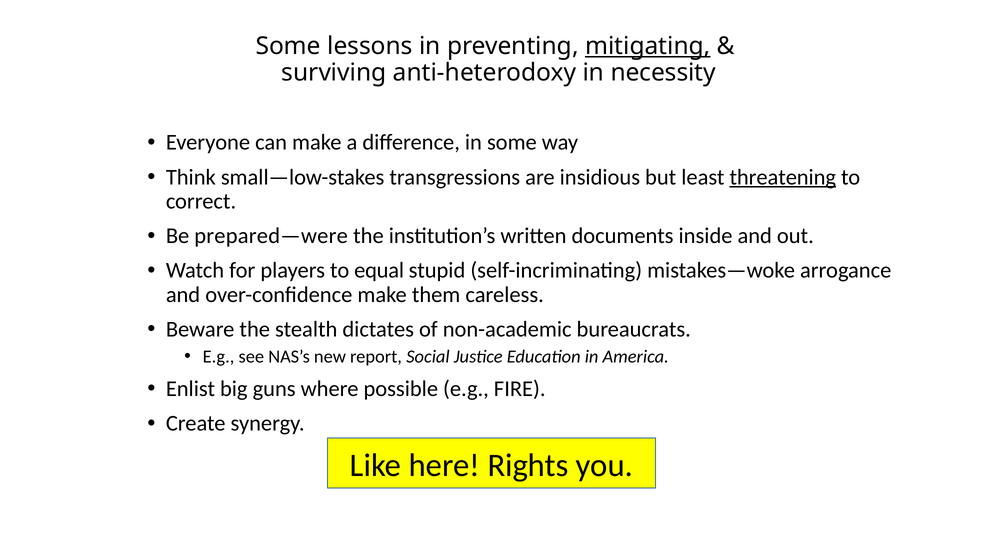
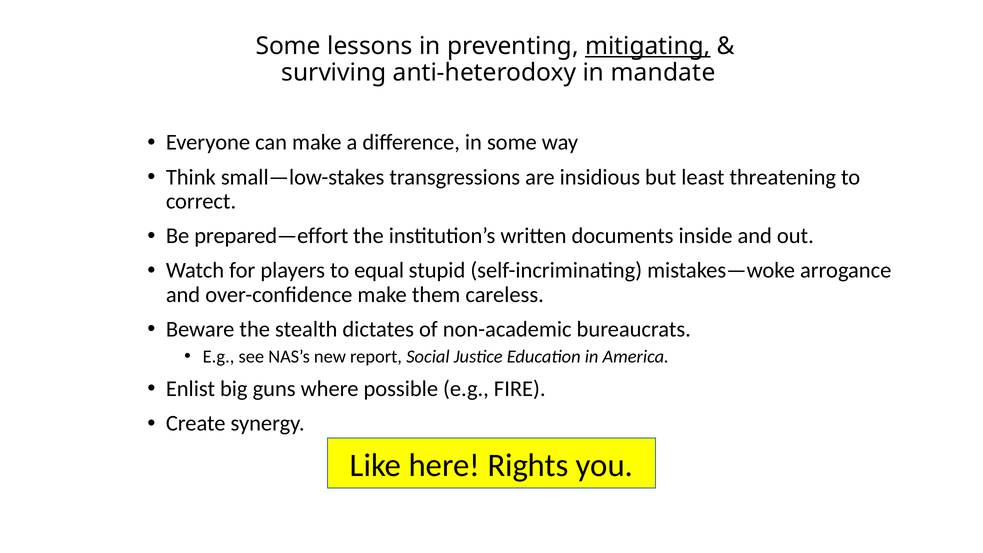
necessity: necessity -> mandate
threatening underline: present -> none
prepared—were: prepared—were -> prepared—effort
